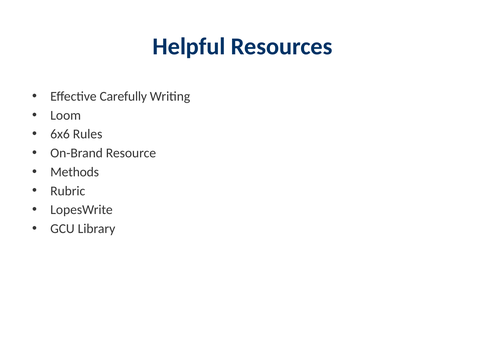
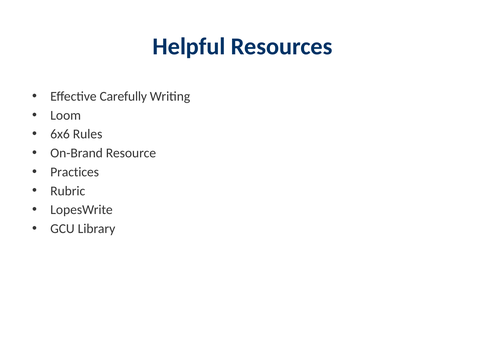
Methods: Methods -> Practices
